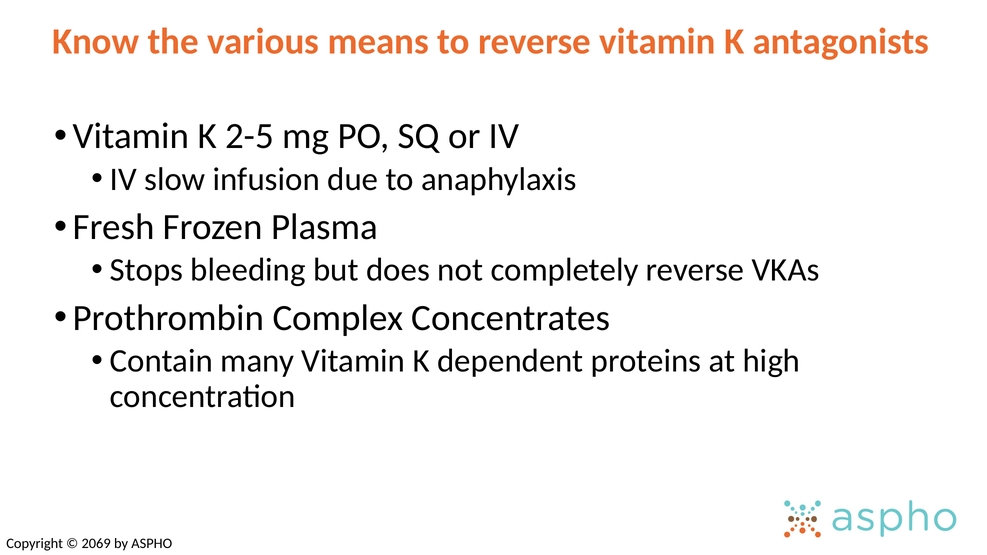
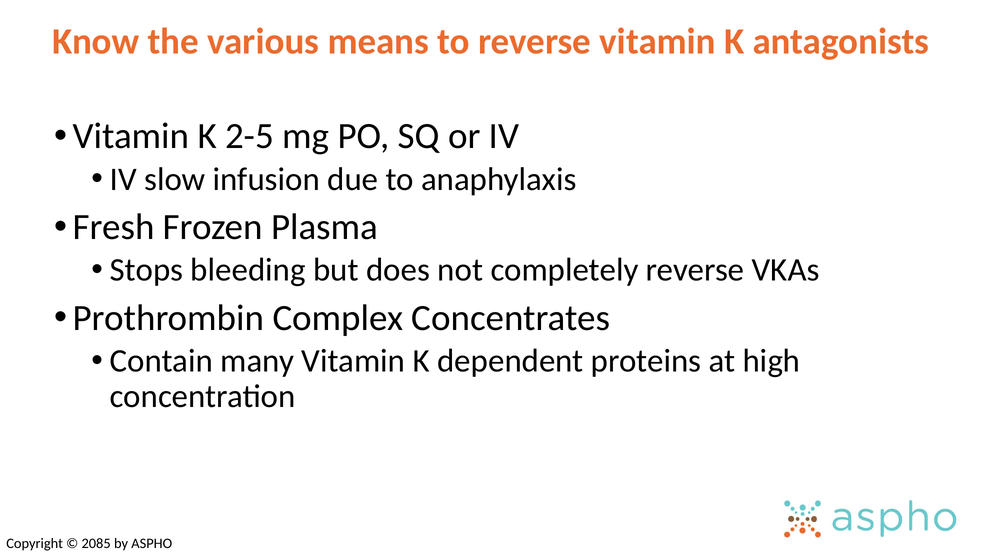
2069: 2069 -> 2085
